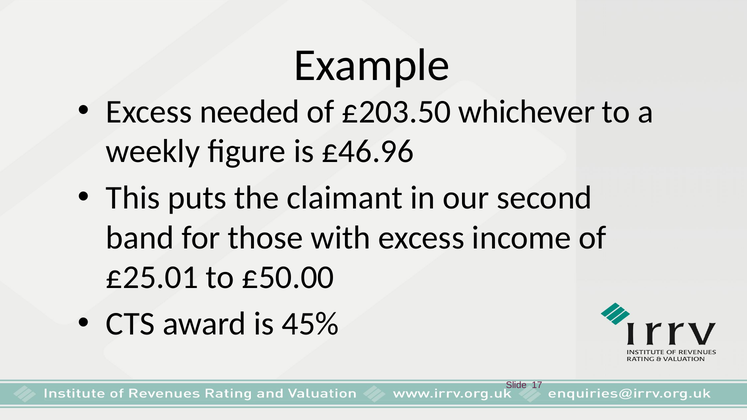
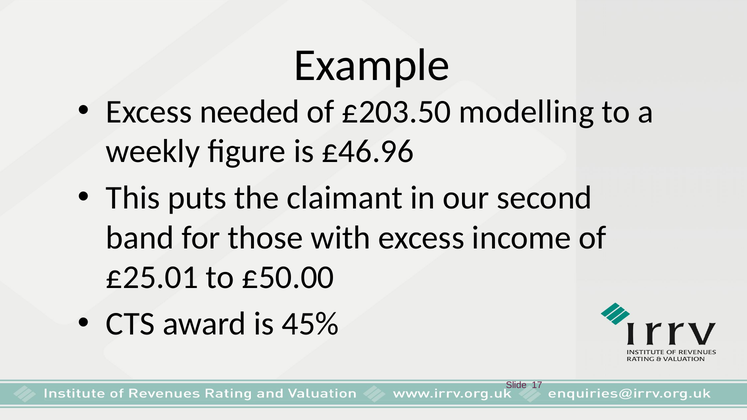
whichever: whichever -> modelling
